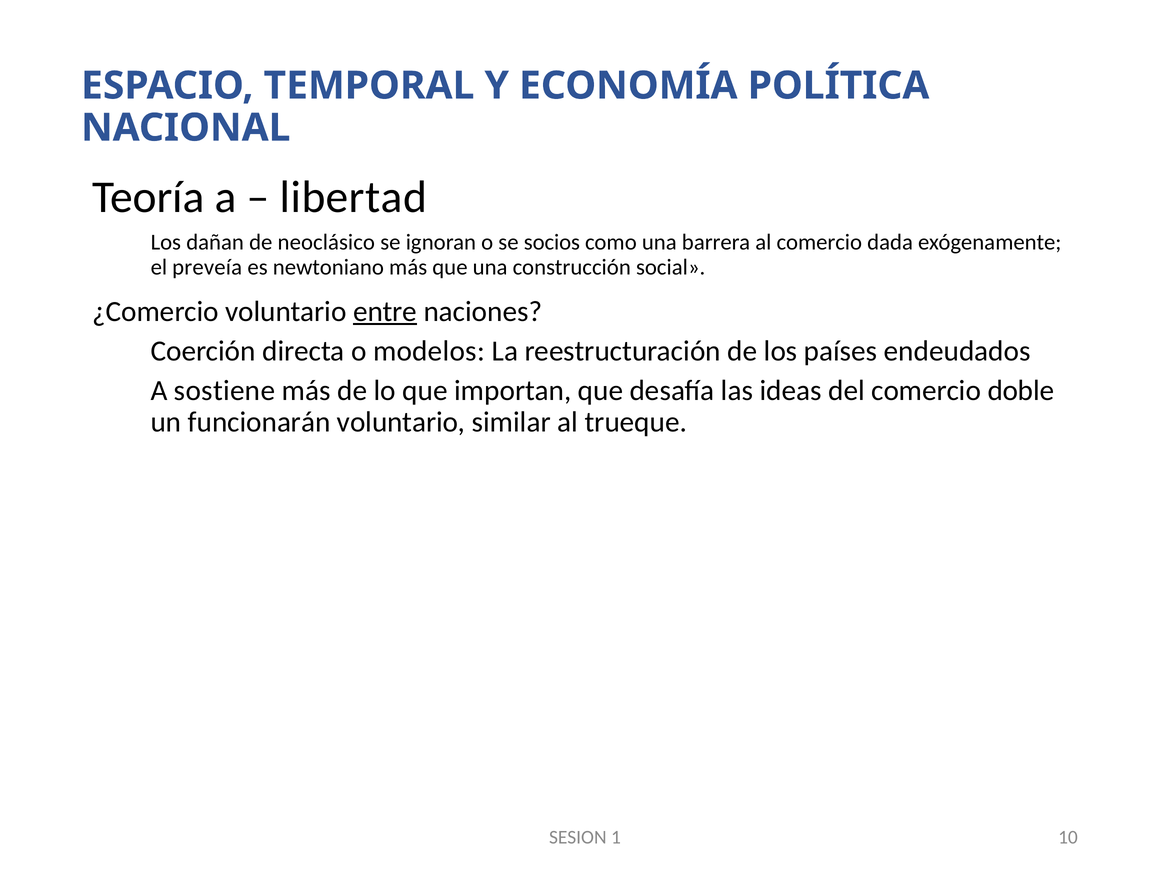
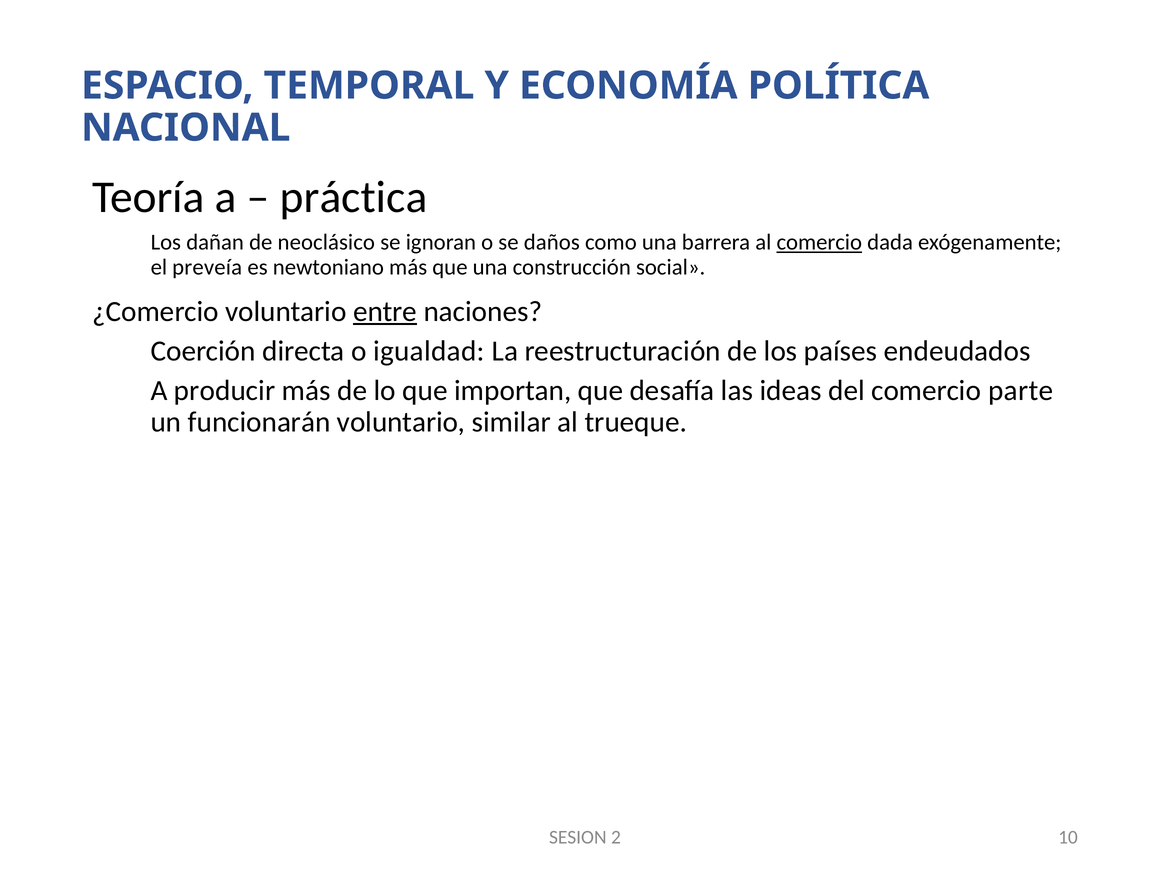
libertad: libertad -> práctica
socios: socios -> daños
comercio at (819, 243) underline: none -> present
modelos: modelos -> igualdad
sostiene: sostiene -> producir
doble: doble -> parte
1: 1 -> 2
